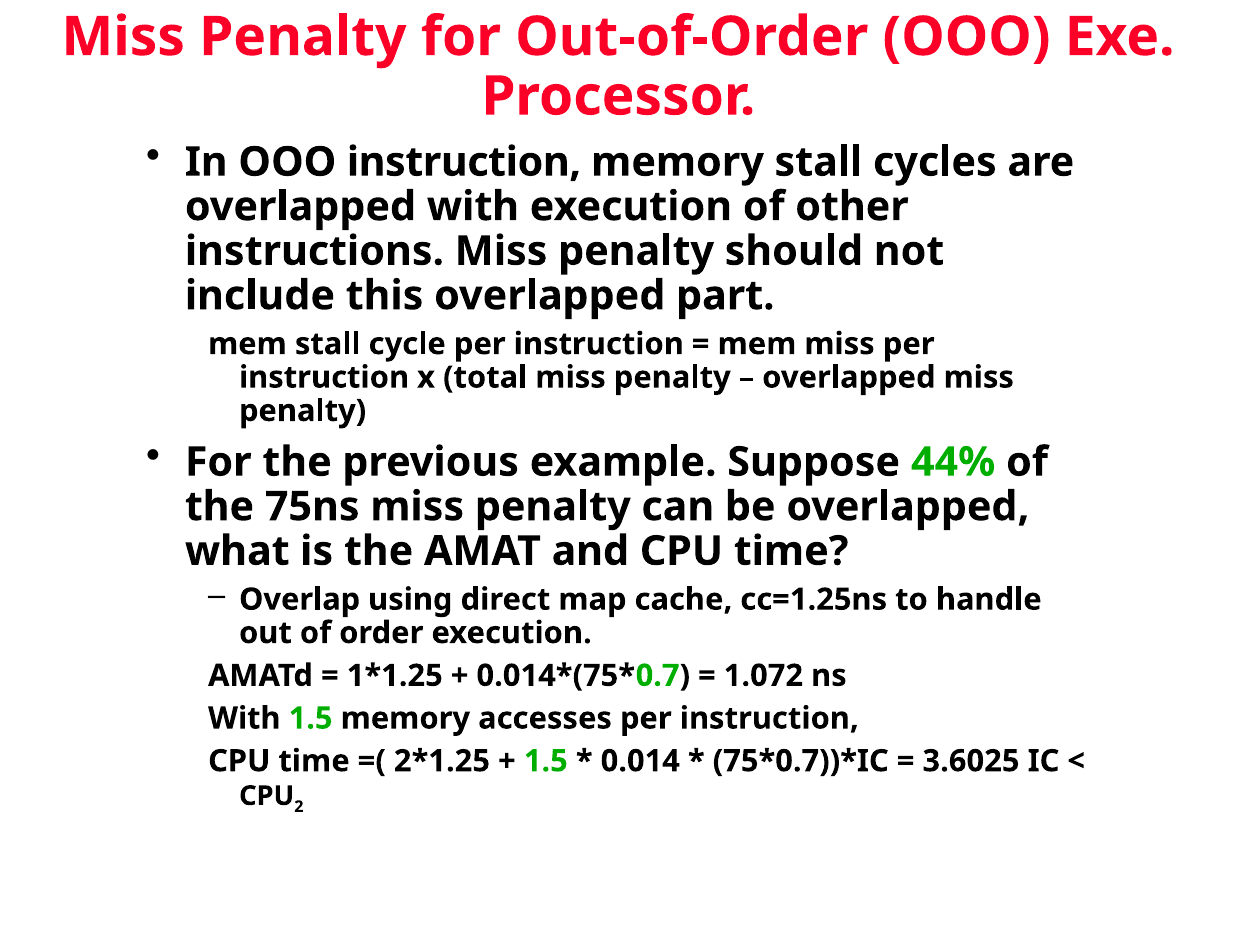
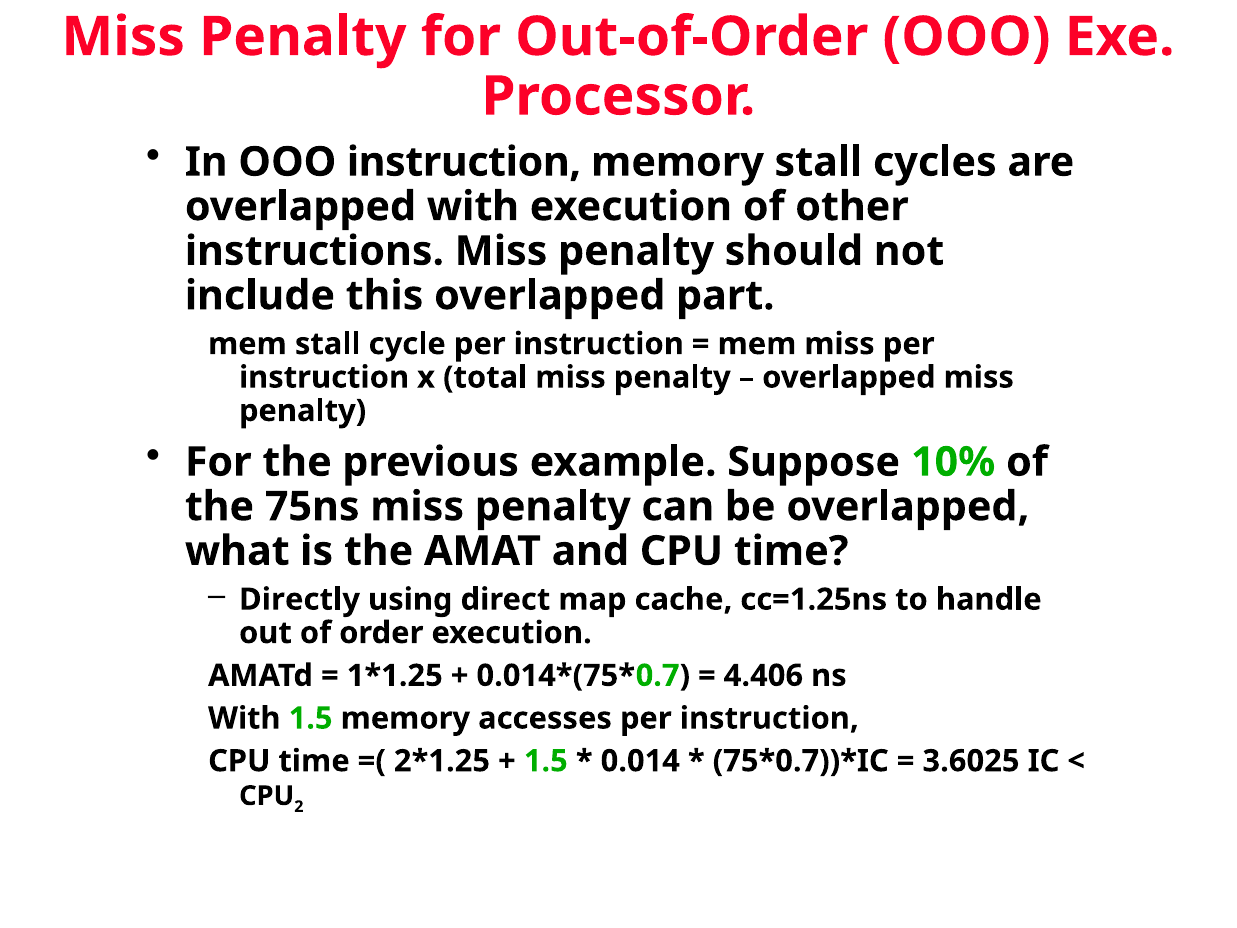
44%: 44% -> 10%
Overlap: Overlap -> Directly
1.072: 1.072 -> 4.406
